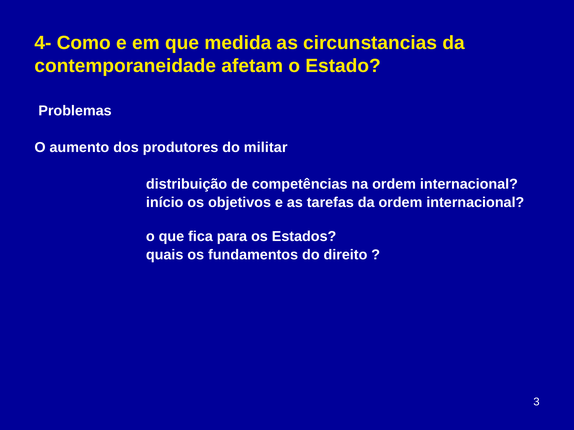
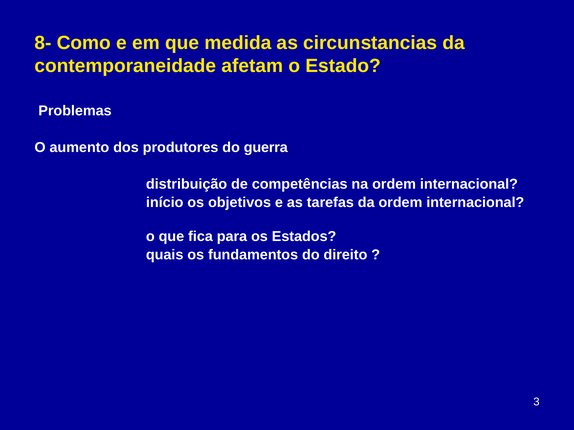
4-: 4- -> 8-
militar: militar -> guerra
